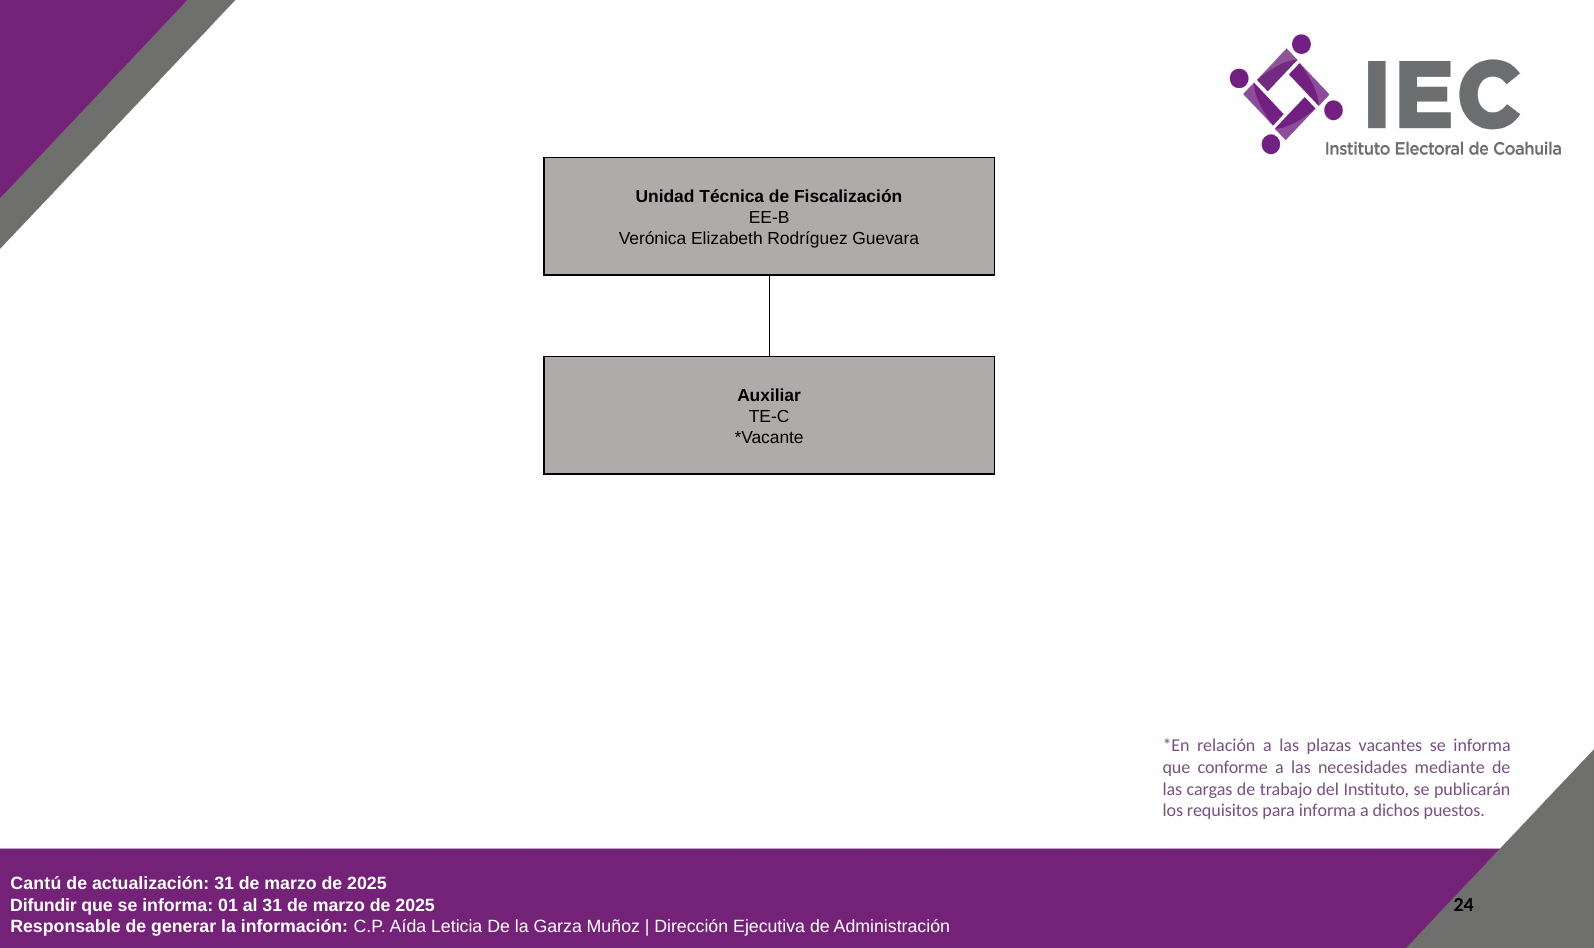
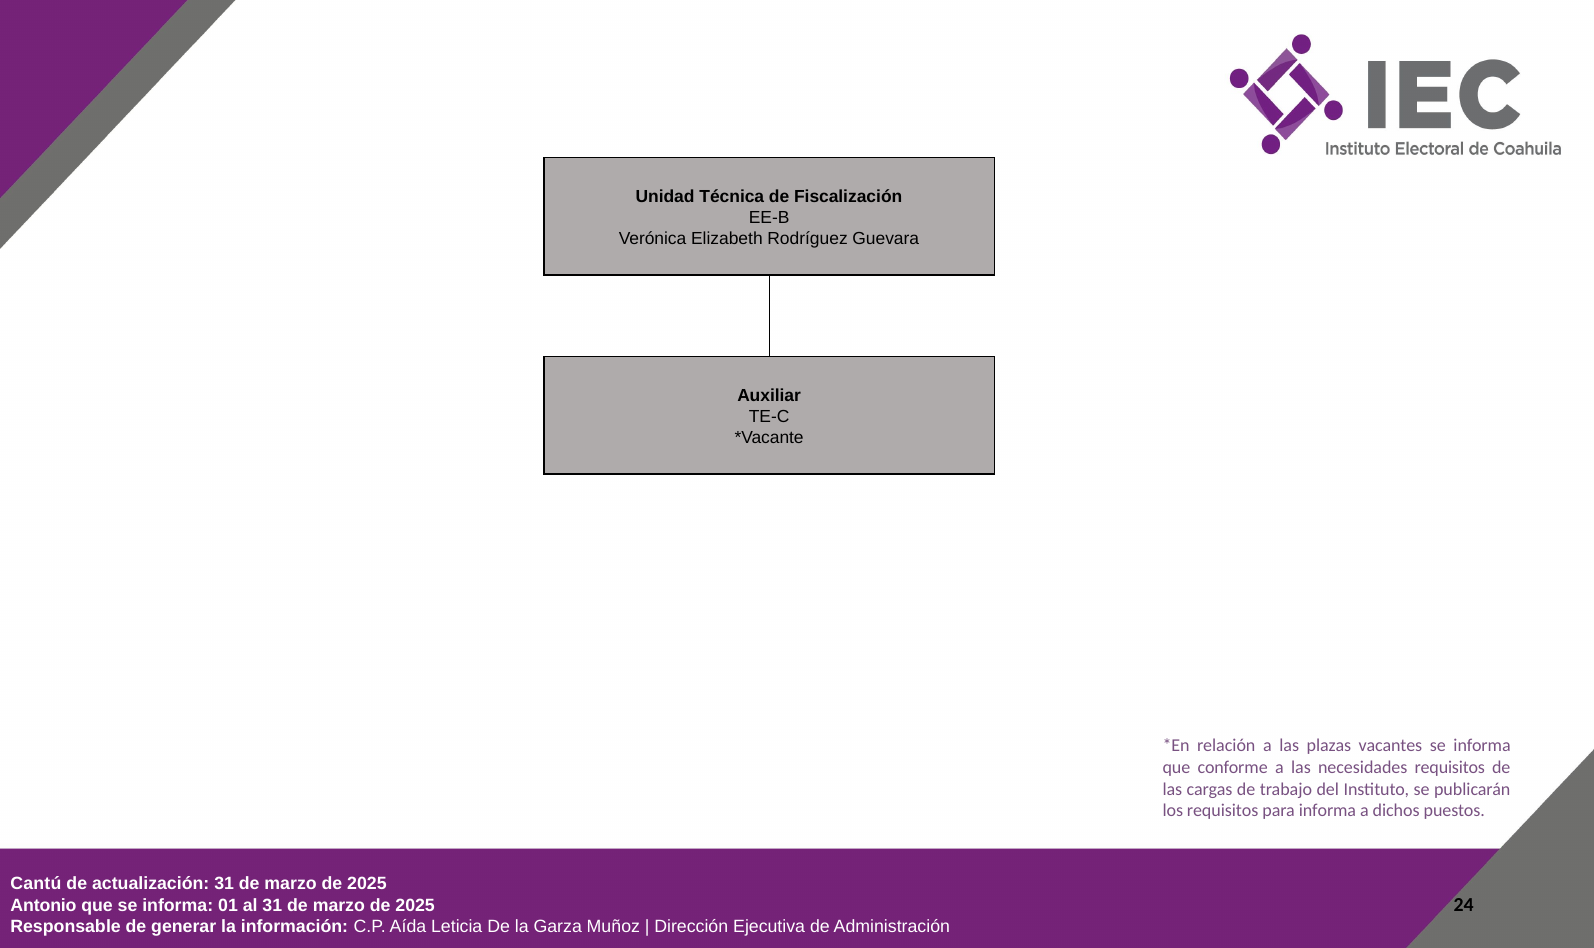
necesidades mediante: mediante -> requisitos
Difundir: Difundir -> Antonio
